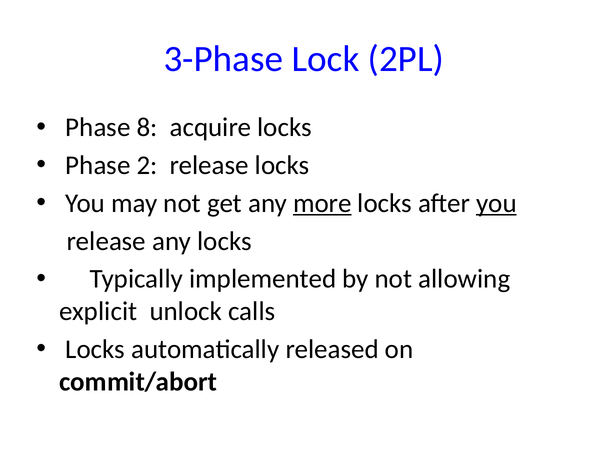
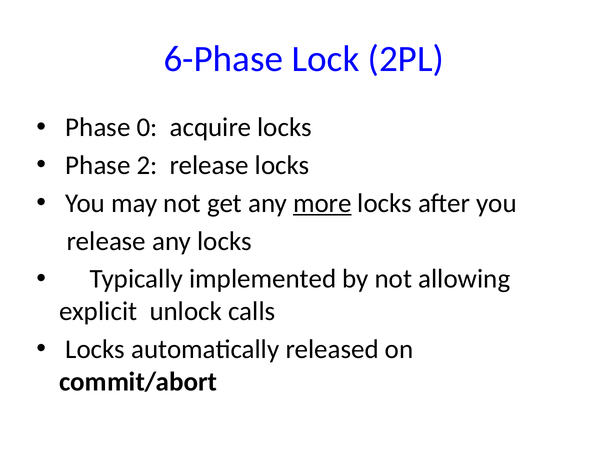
3-Phase: 3-Phase -> 6-Phase
8: 8 -> 0
you at (496, 203) underline: present -> none
